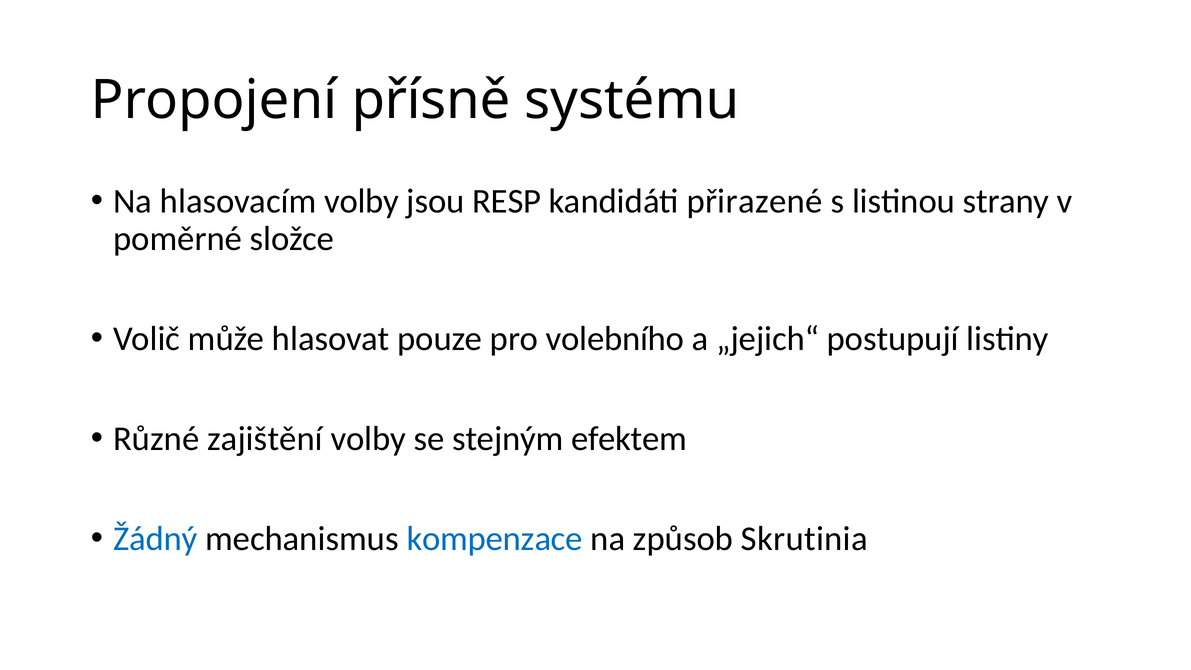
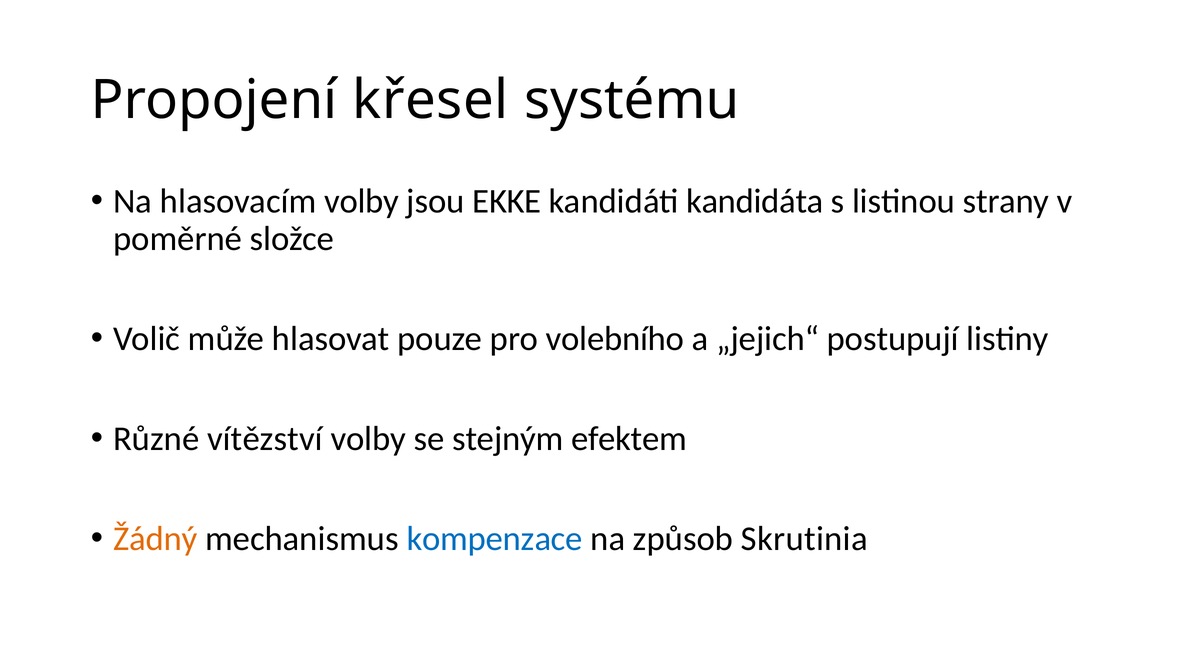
přísně: přísně -> křesel
RESP: RESP -> EKKE
přirazené: přirazené -> kandidáta
zajištění: zajištění -> vítězství
Žádný colour: blue -> orange
